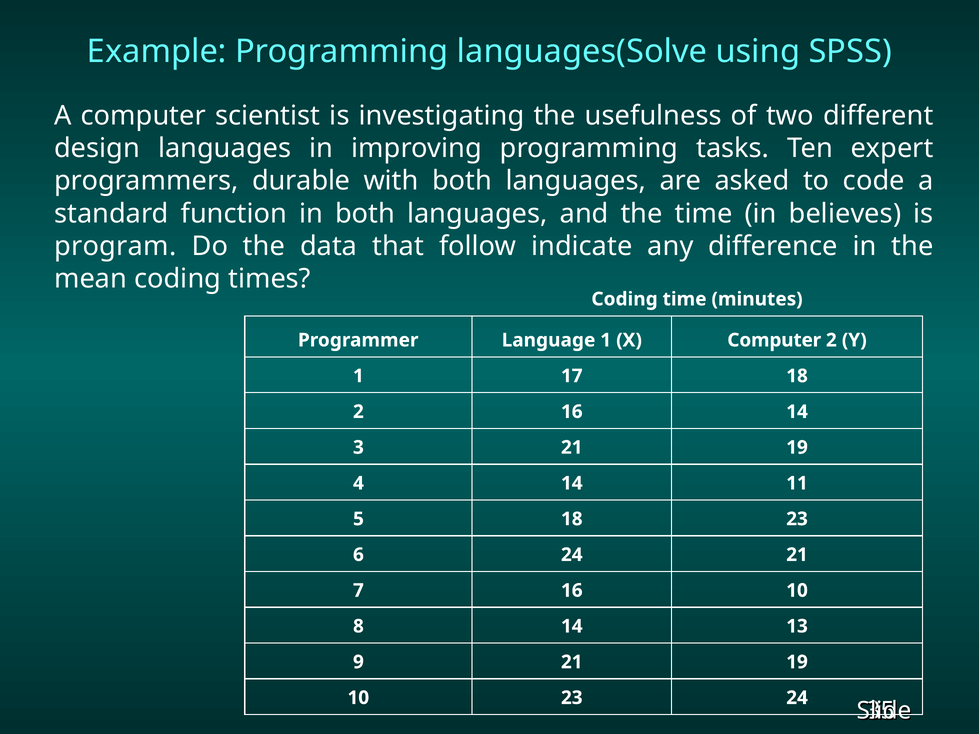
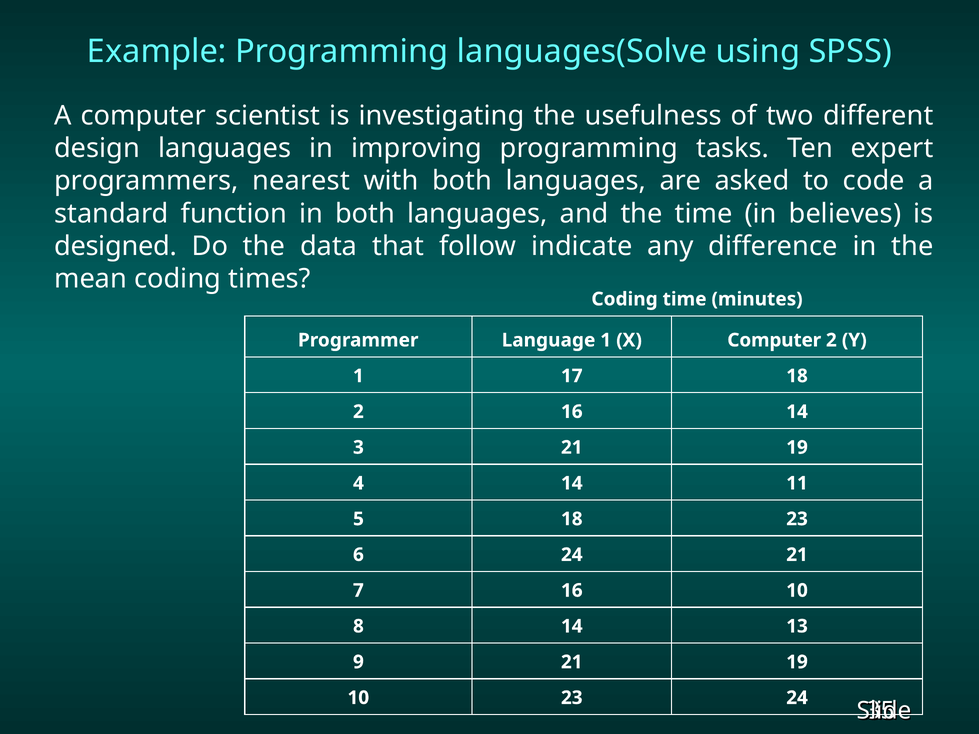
durable: durable -> nearest
program: program -> designed
